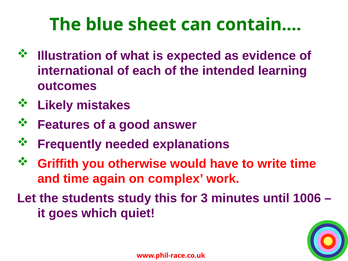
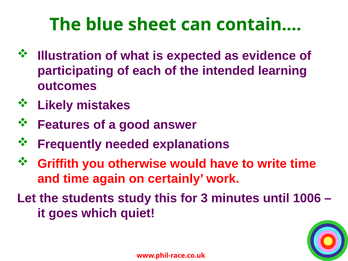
international: international -> participating
complex: complex -> certainly
